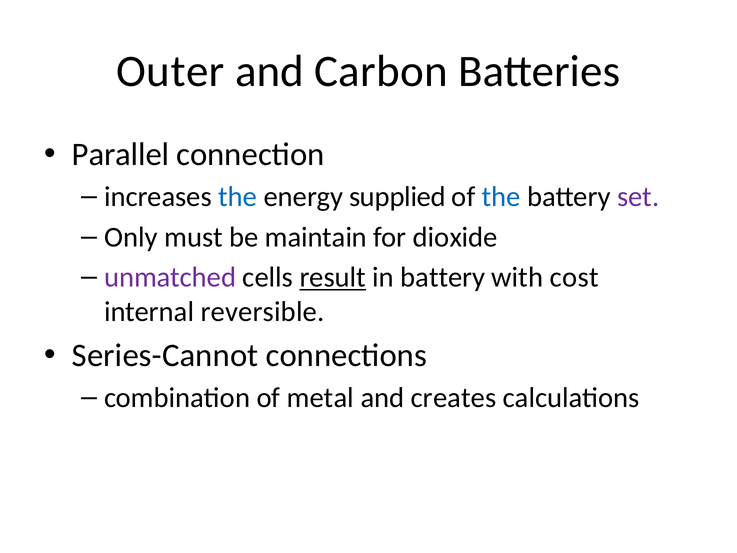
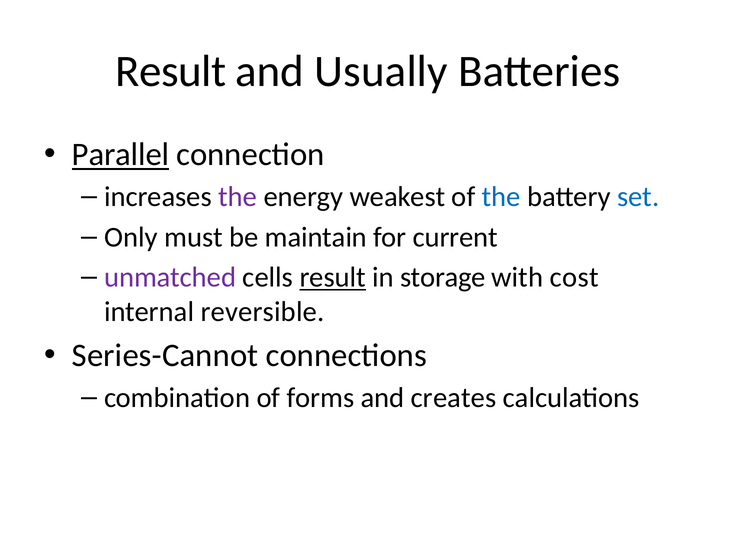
Outer at (170, 71): Outer -> Result
Carbon: Carbon -> Usually
Parallel underline: none -> present
the at (238, 197) colour: blue -> purple
supplied: supplied -> weakest
set colour: purple -> blue
dioxide: dioxide -> current
in battery: battery -> storage
metal: metal -> forms
